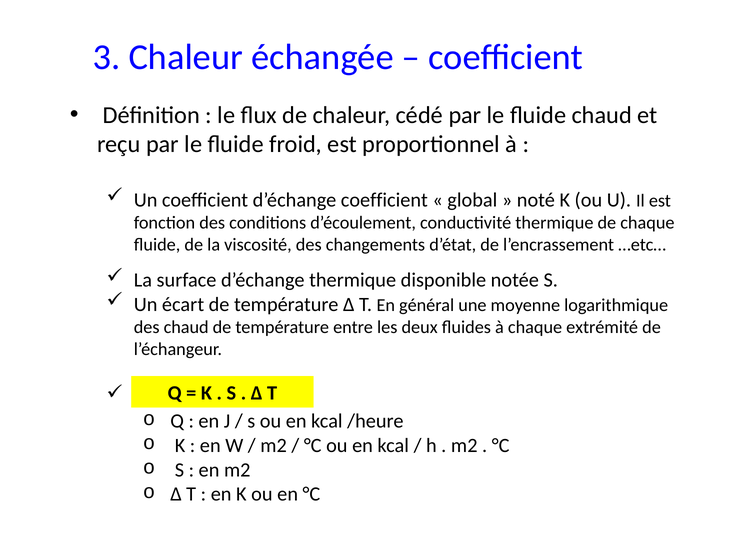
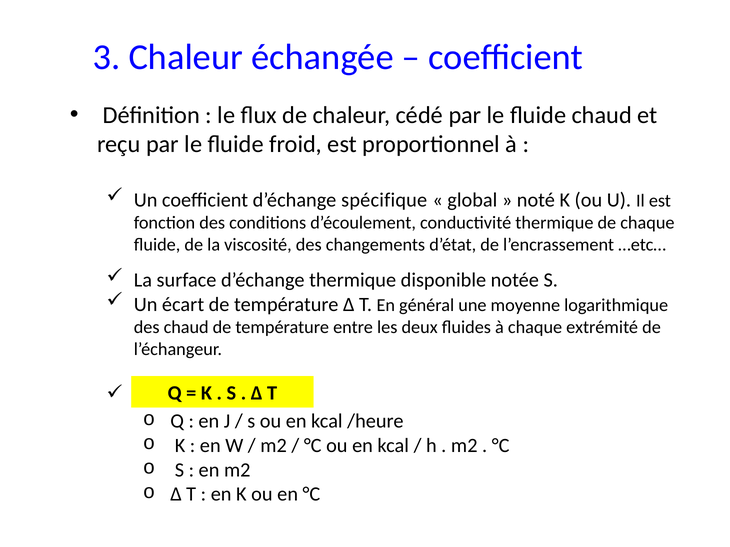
d’échange coefficient: coefficient -> spécifique
